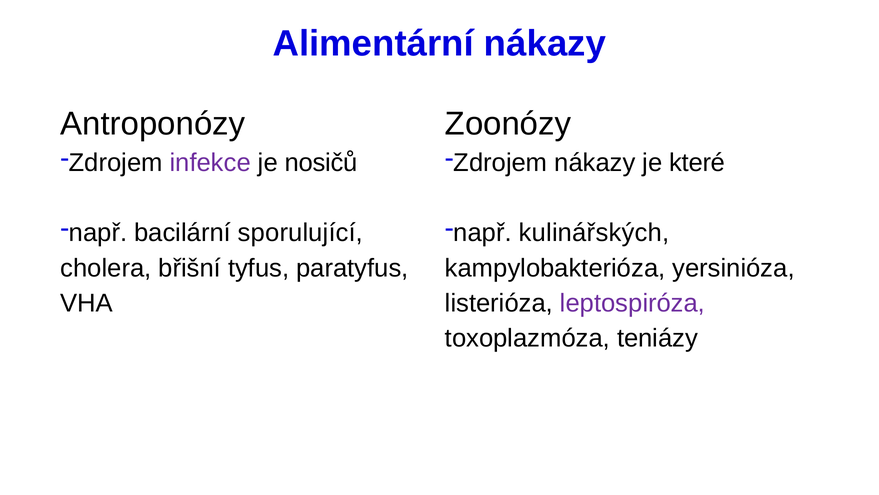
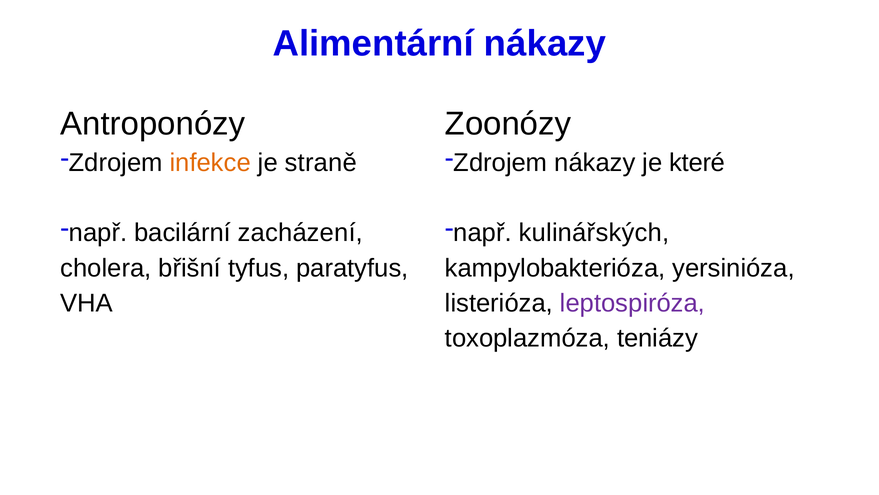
infekce colour: purple -> orange
nosičů: nosičů -> straně
sporulující: sporulující -> zacházení
